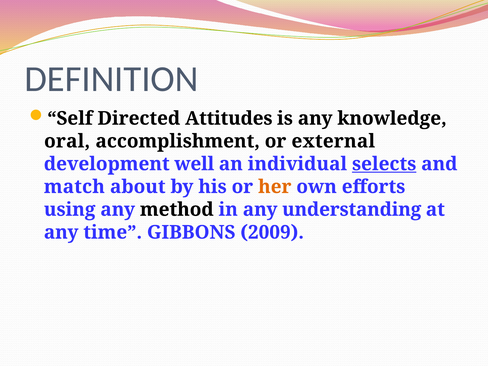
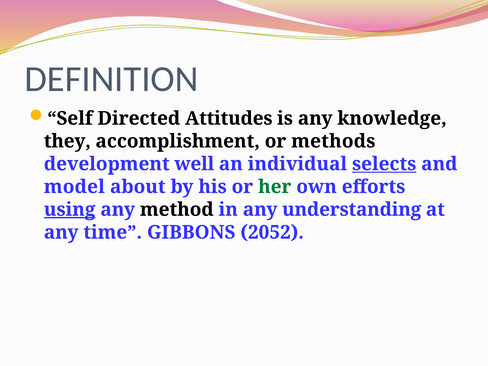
oral: oral -> they
external: external -> methods
match: match -> model
her colour: orange -> green
using underline: none -> present
2009: 2009 -> 2052
